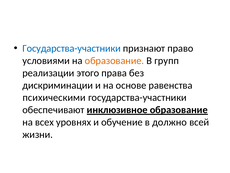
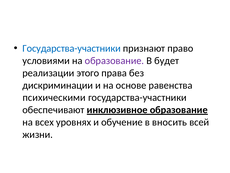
образование at (114, 61) colour: orange -> purple
групп: групп -> будет
должно: должно -> вносить
